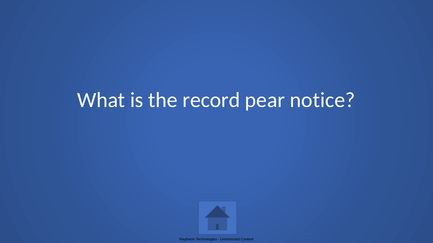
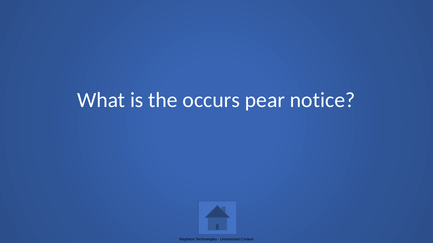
record: record -> occurs
